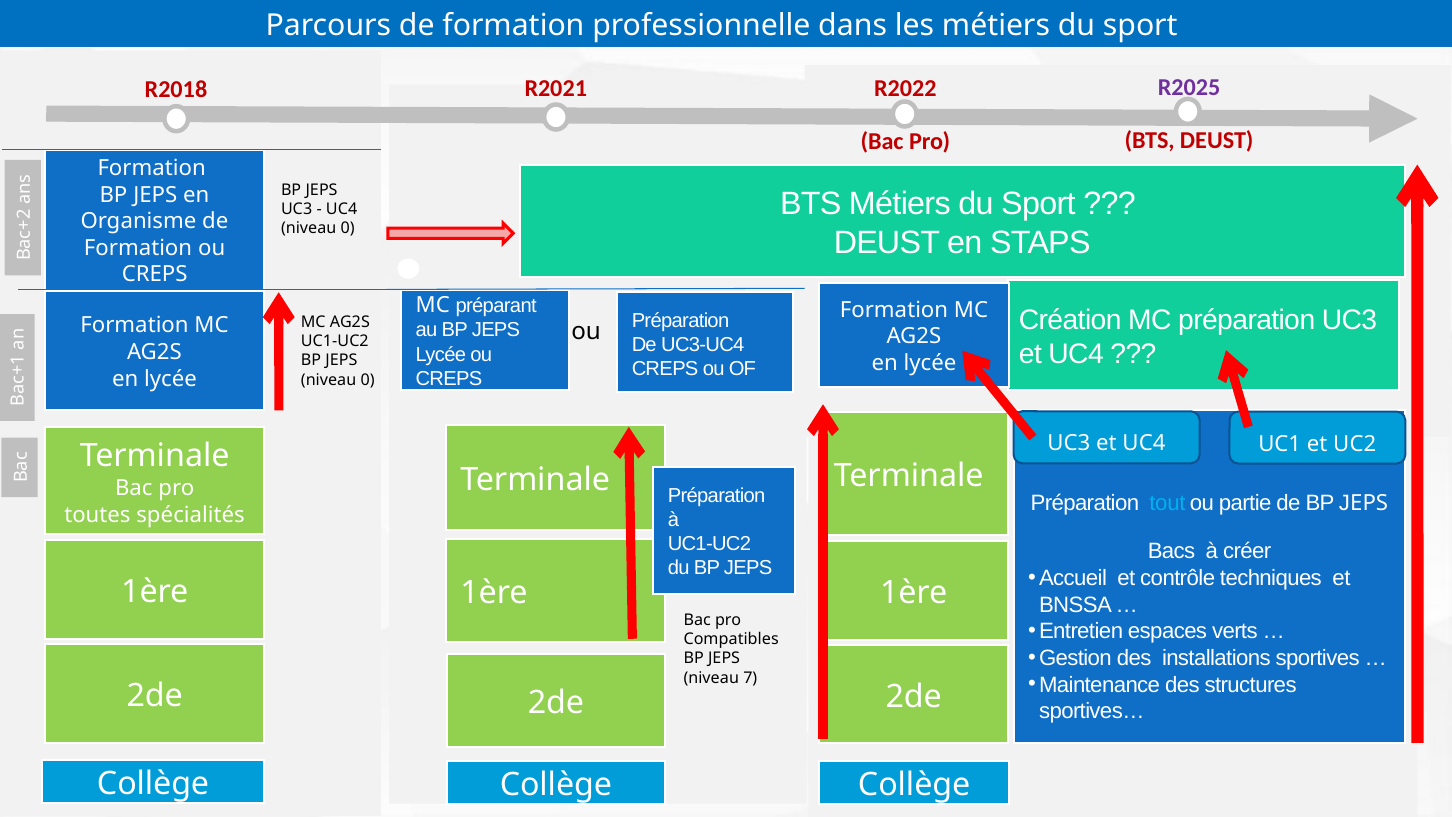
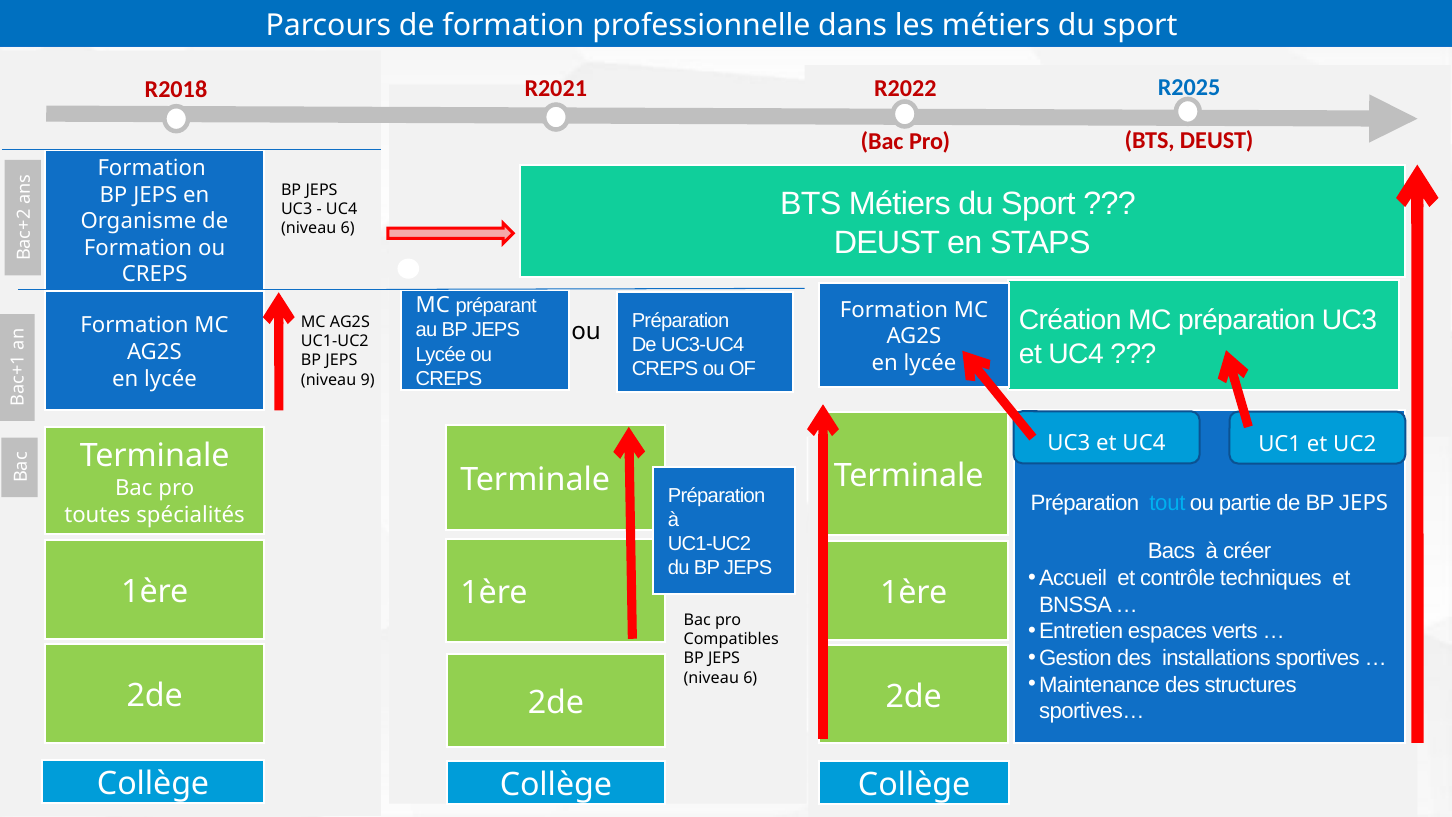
R2025 colour: purple -> blue
0 at (348, 228): 0 -> 6
0 at (368, 380): 0 -> 9
7 at (750, 678): 7 -> 6
